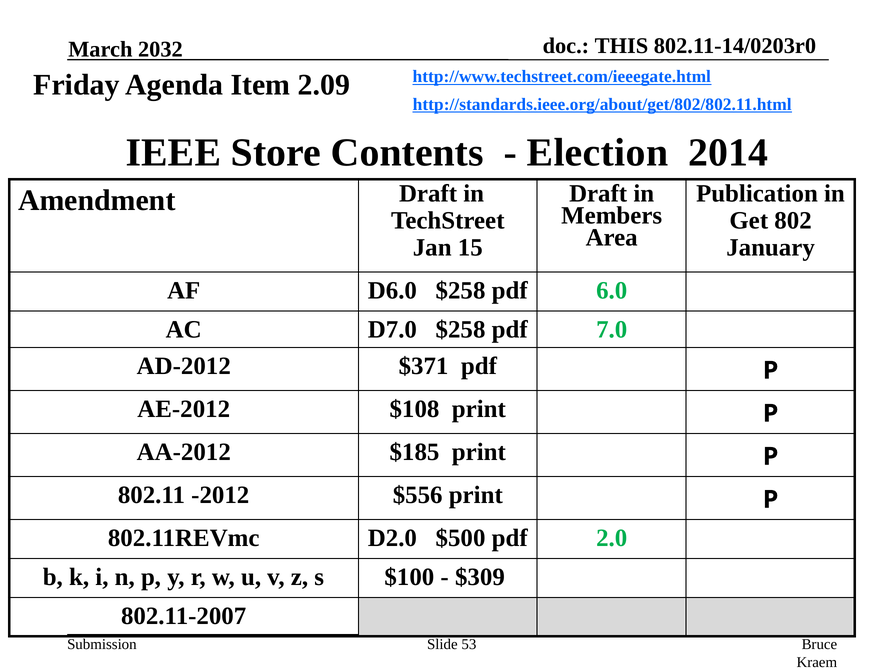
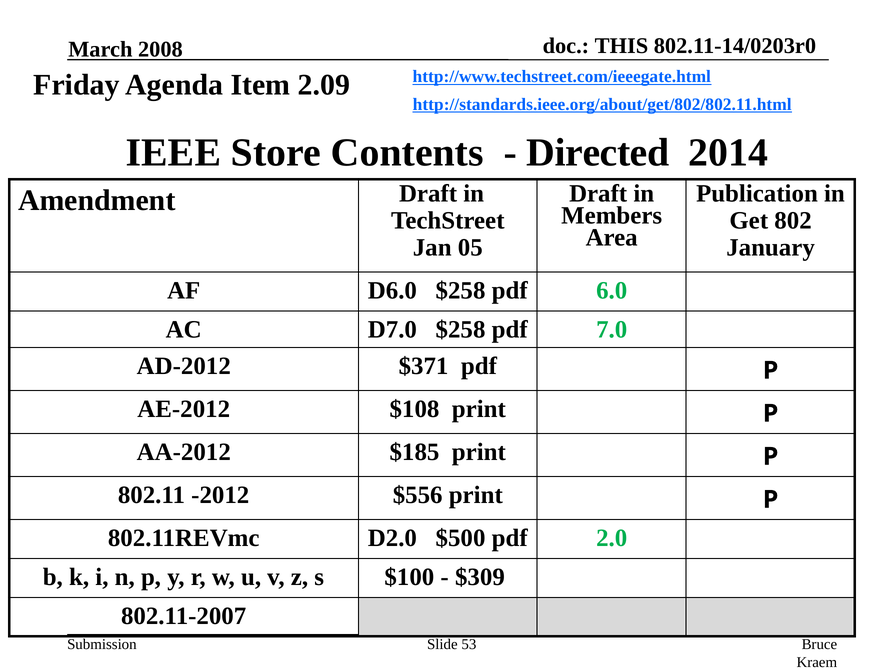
2032: 2032 -> 2008
Election: Election -> Directed
15: 15 -> 05
